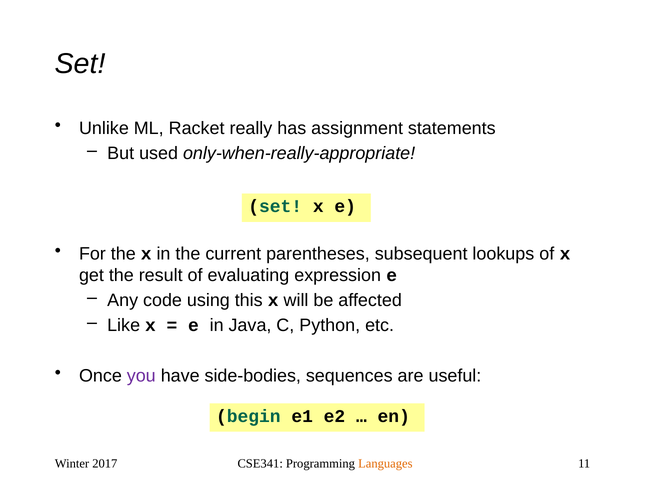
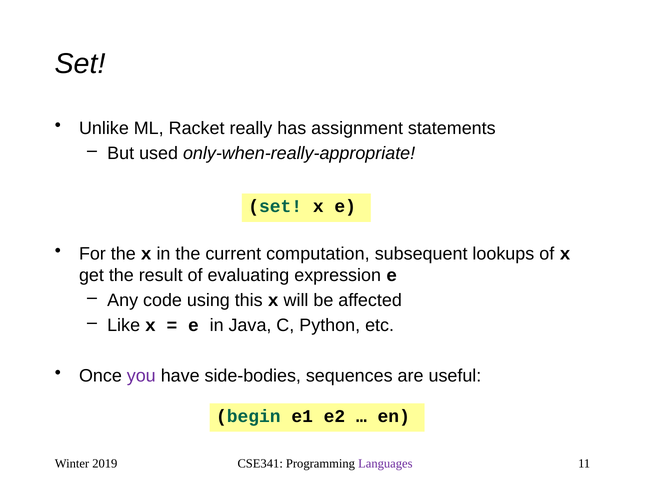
parentheses: parentheses -> computation
2017: 2017 -> 2019
Languages colour: orange -> purple
